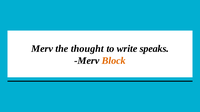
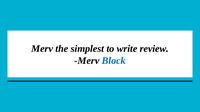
thought: thought -> simplest
speaks: speaks -> review
Block colour: orange -> blue
